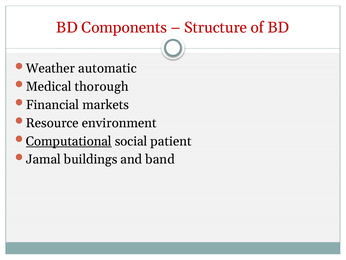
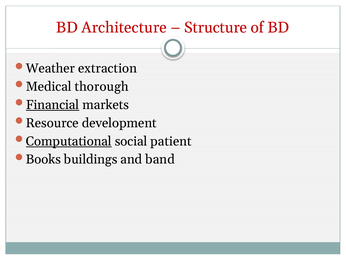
Components: Components -> Architecture
automatic: automatic -> extraction
Financial underline: none -> present
environment: environment -> development
Jamal: Jamal -> Books
